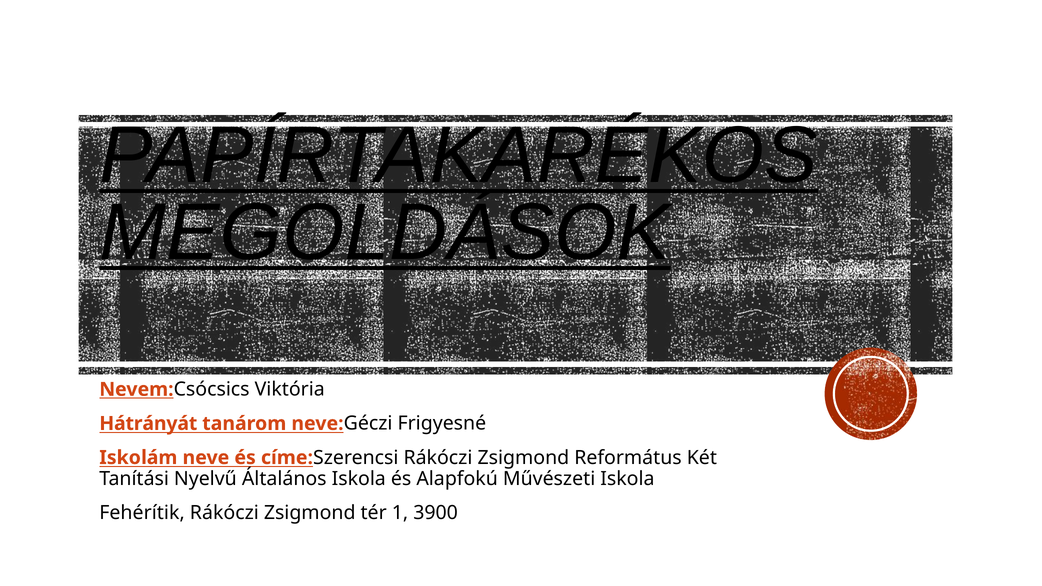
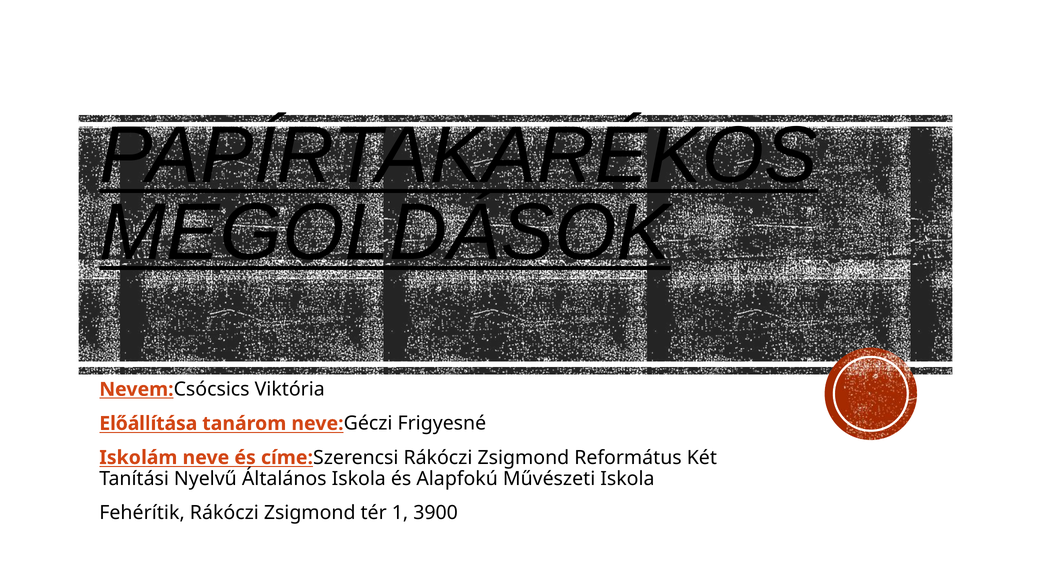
Hátrányát: Hátrányát -> Előállítása
